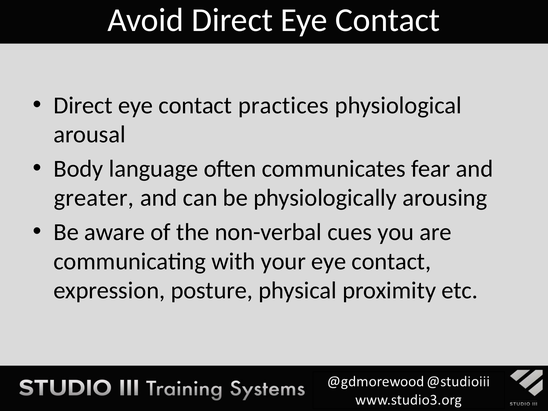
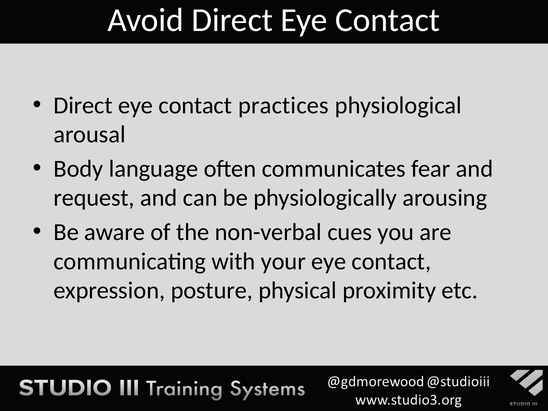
greater: greater -> request
